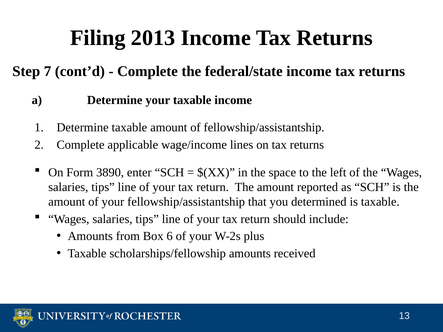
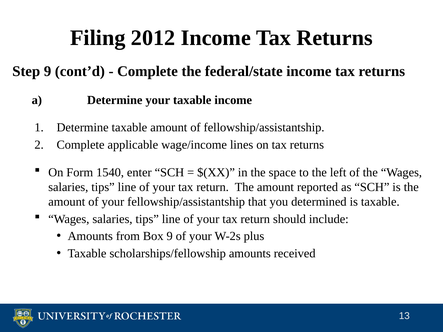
2013: 2013 -> 2012
Step 7: 7 -> 9
3890: 3890 -> 1540
Box 6: 6 -> 9
